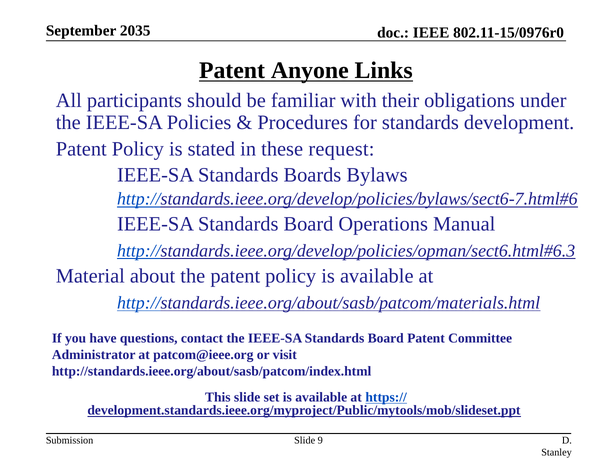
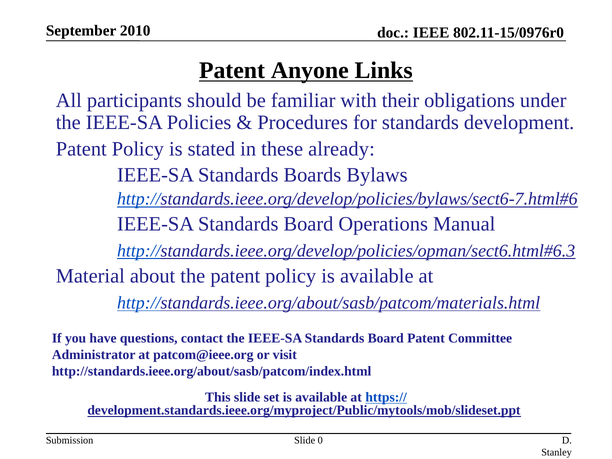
2035: 2035 -> 2010
request: request -> already
9: 9 -> 0
